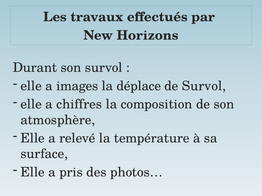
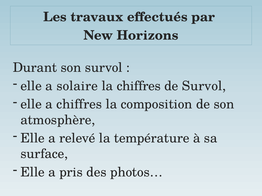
images: images -> solaire
la déplace: déplace -> chiffres
